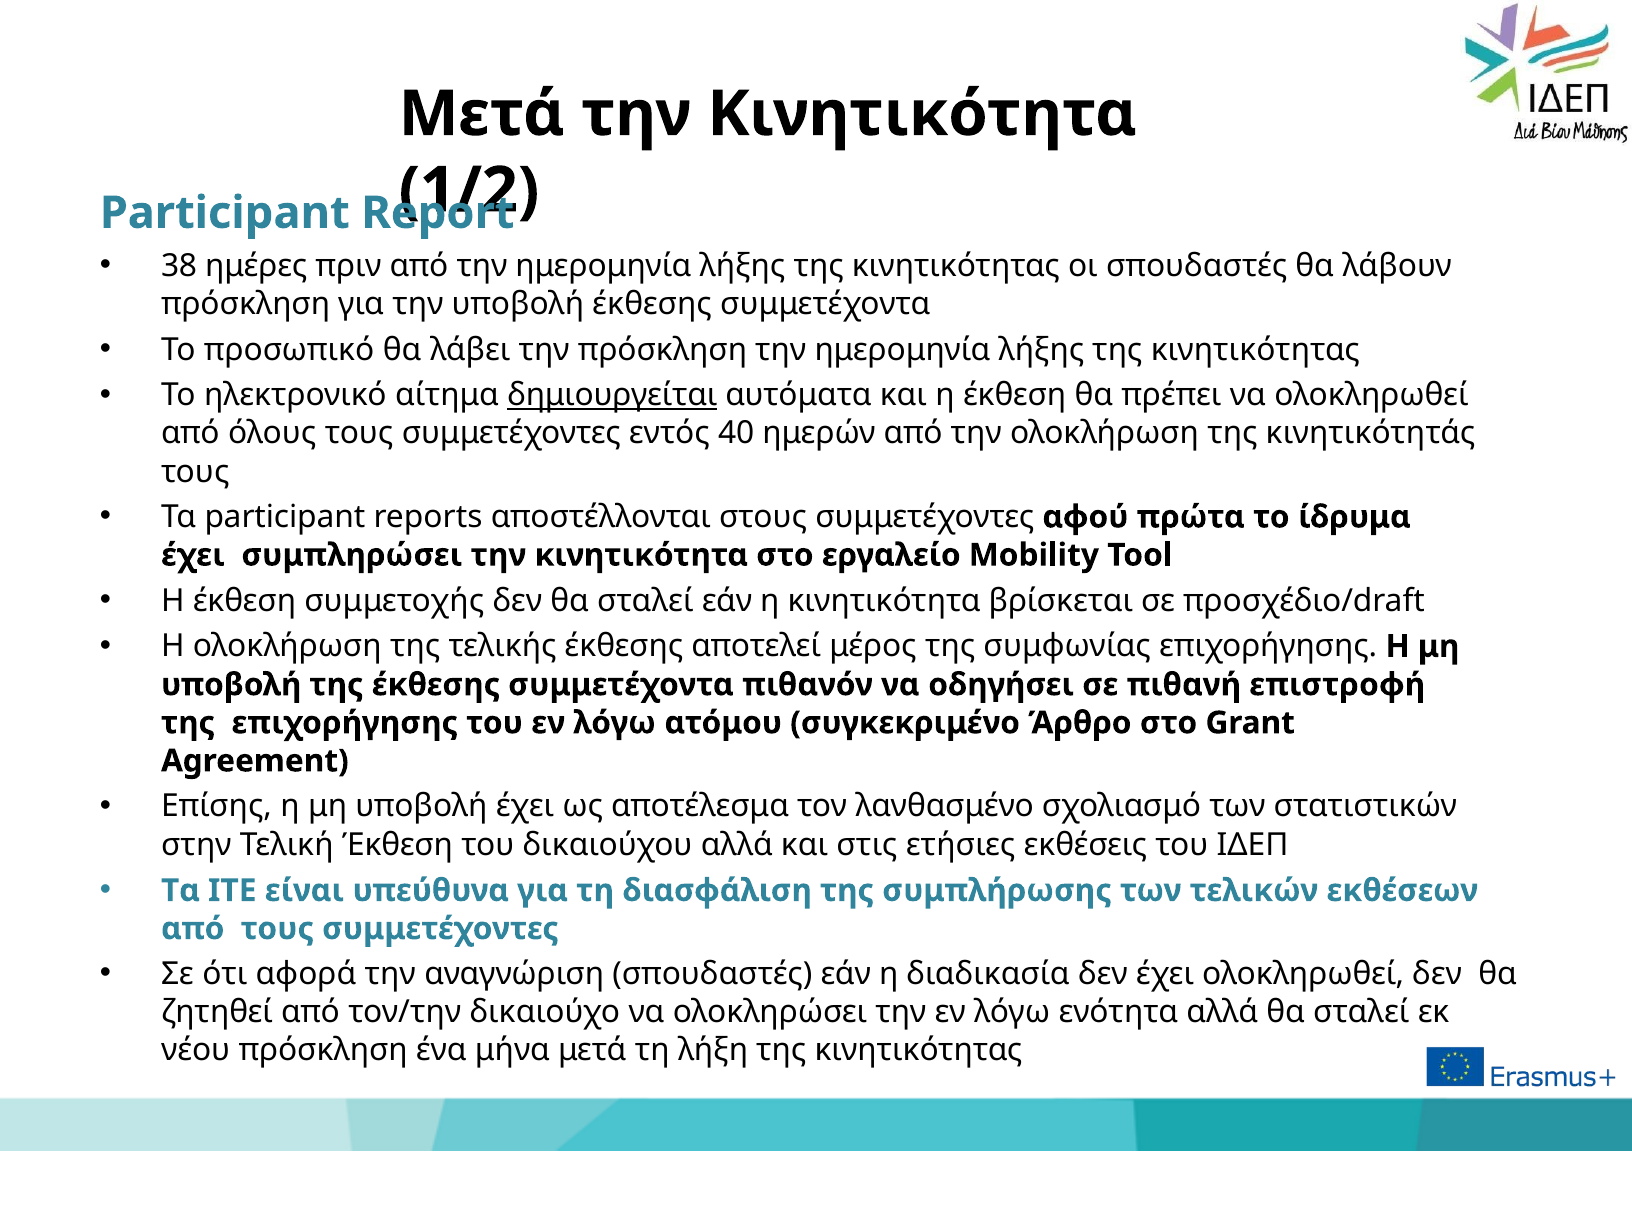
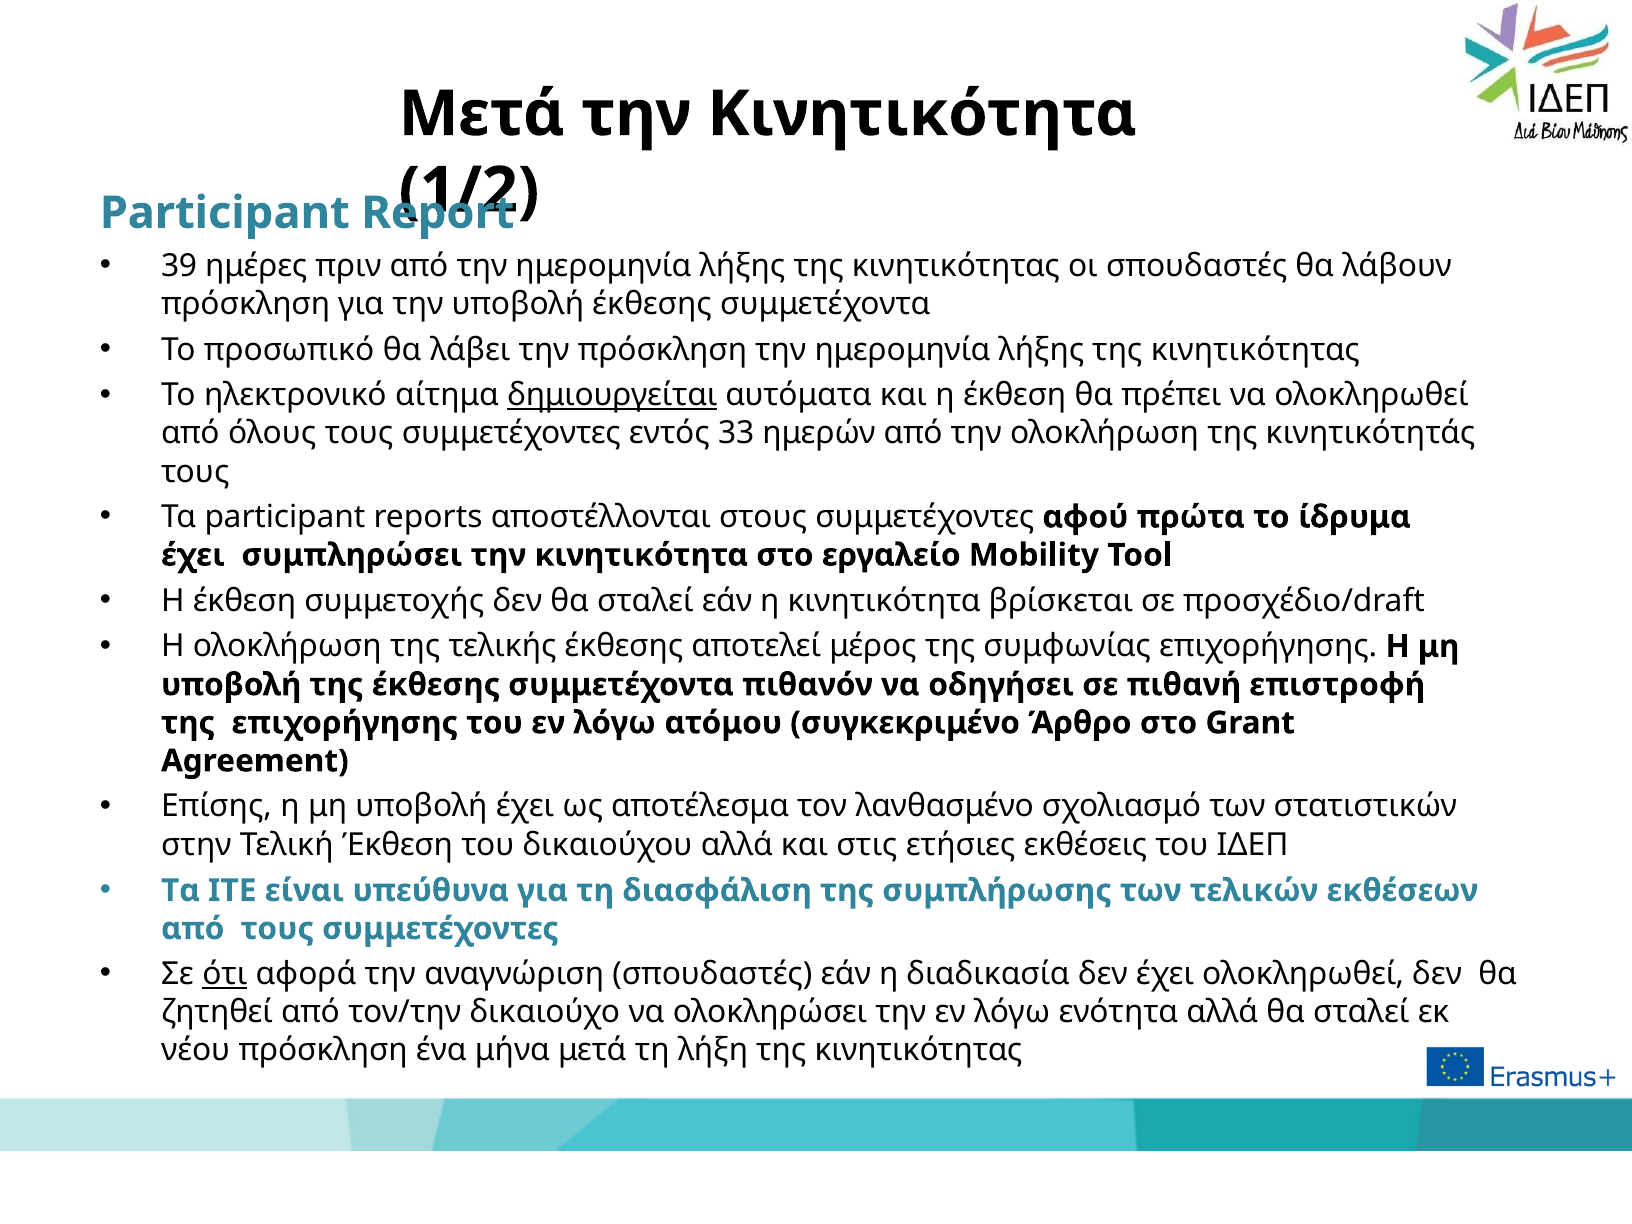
38: 38 -> 39
40: 40 -> 33
ότι underline: none -> present
